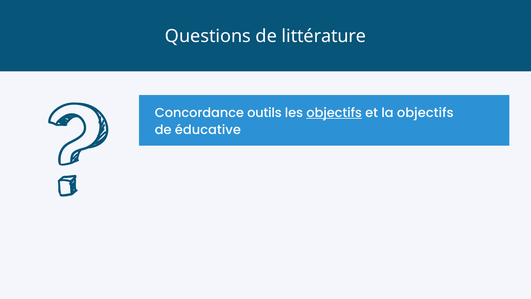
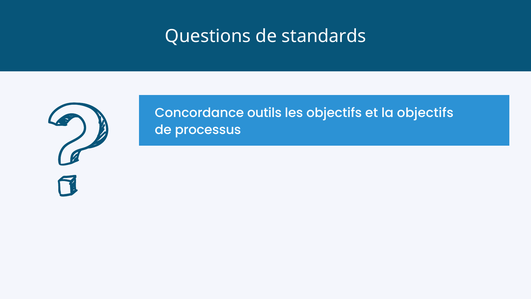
littérature: littérature -> standards
objectifs at (334, 113) underline: present -> none
éducative: éducative -> processus
